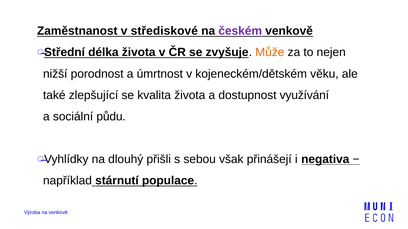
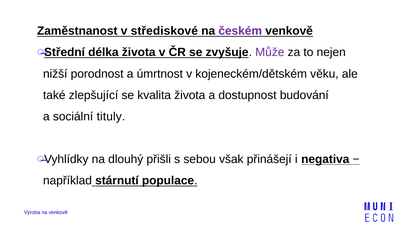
Může colour: orange -> purple
využívání: využívání -> budování
půdu: půdu -> tituly
